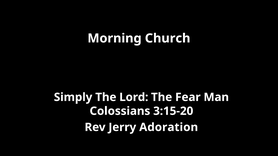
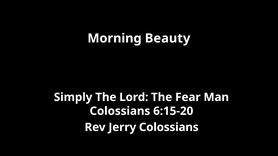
Church: Church -> Beauty
3:15-20: 3:15-20 -> 6:15-20
Jerry Adoration: Adoration -> Colossians
